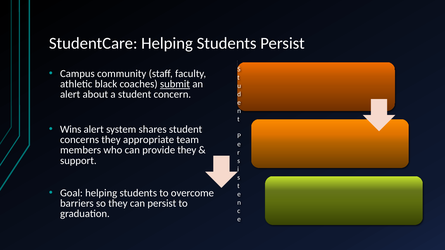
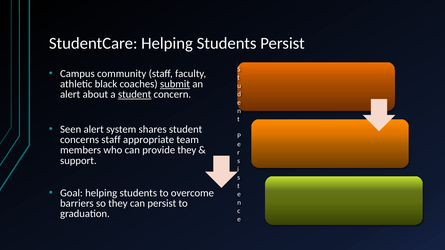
student at (135, 94) underline: none -> present
Wins: Wins -> Seen
concerns they: they -> staff
